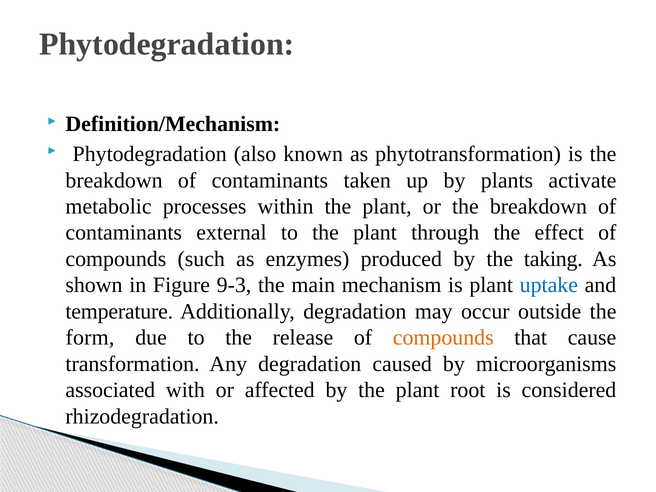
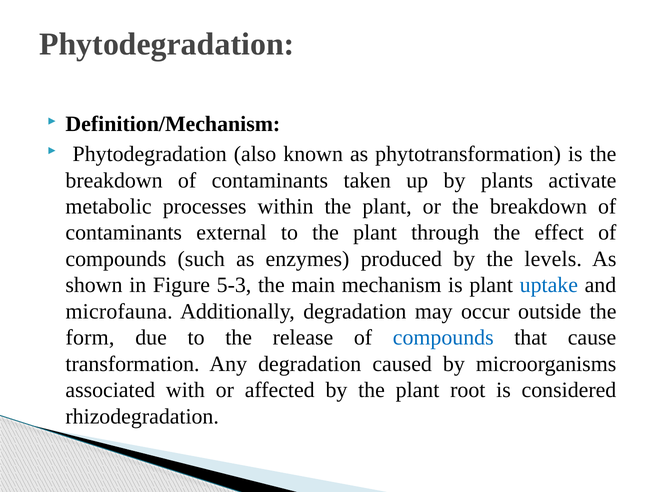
taking: taking -> levels
9-3: 9-3 -> 5-3
temperature: temperature -> microfauna
compounds at (443, 338) colour: orange -> blue
